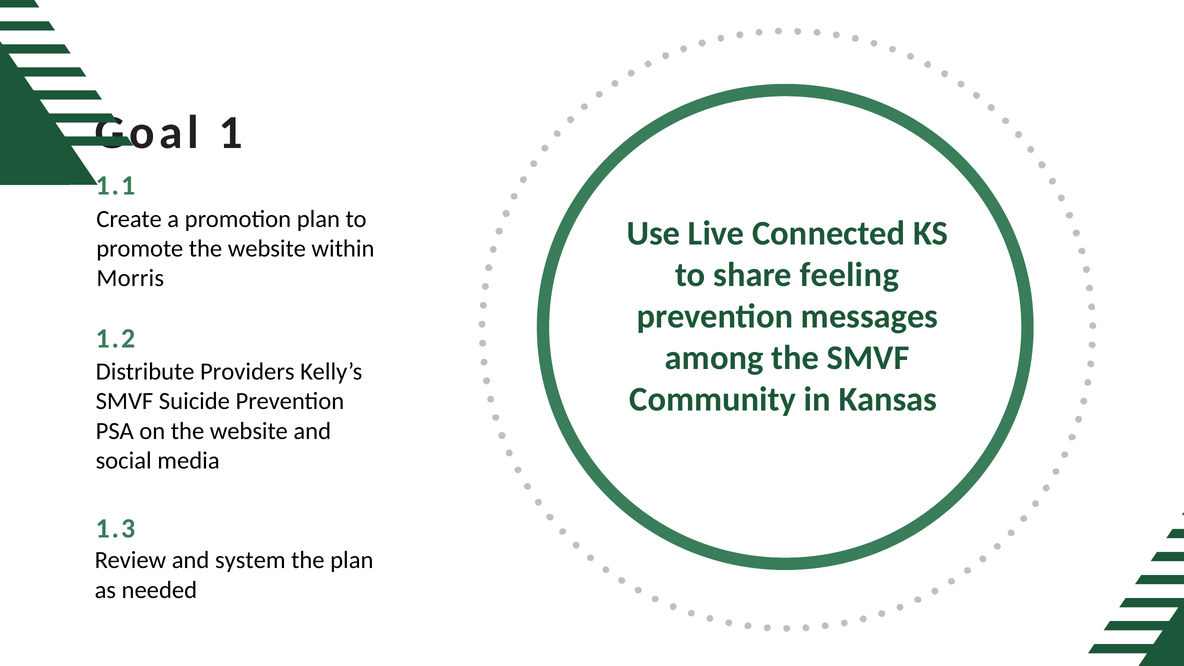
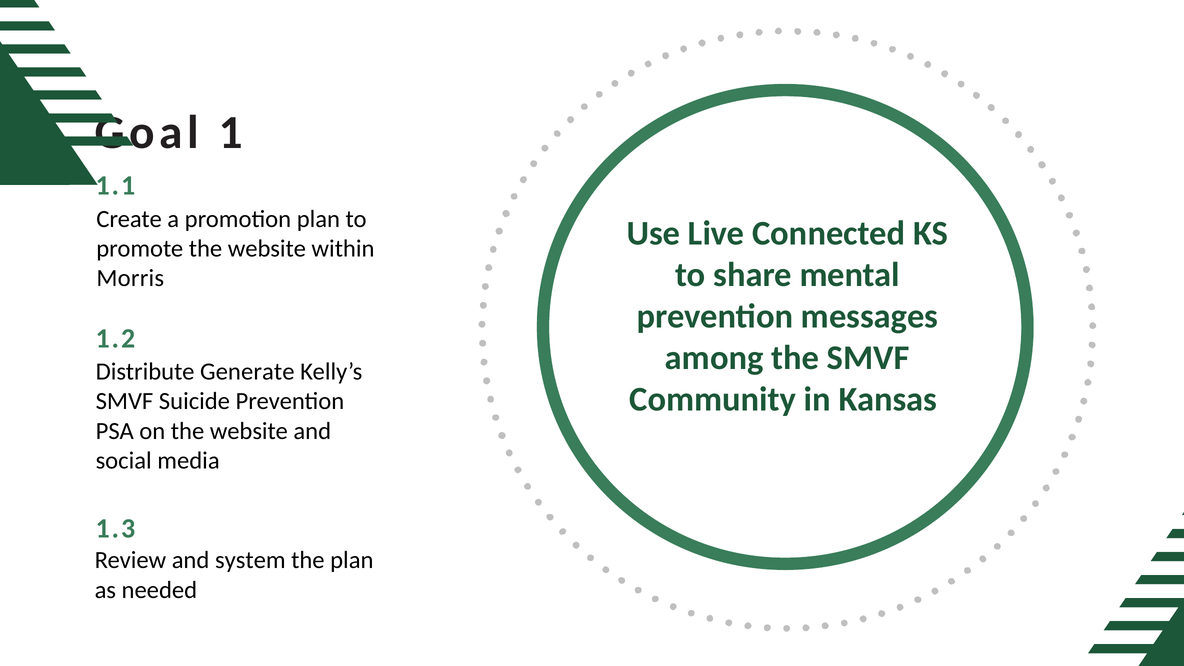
feeling: feeling -> mental
Providers: Providers -> Generate
